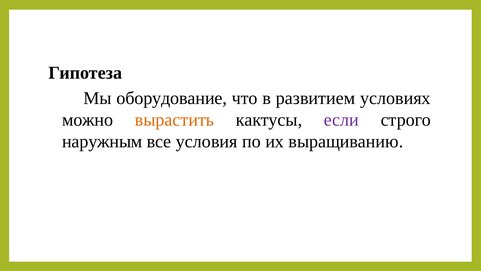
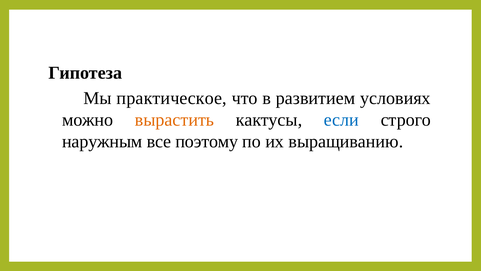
оборудование: оборудование -> практическое
если colour: purple -> blue
условия: условия -> поэтому
